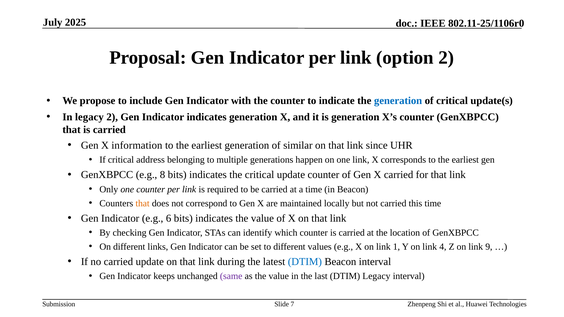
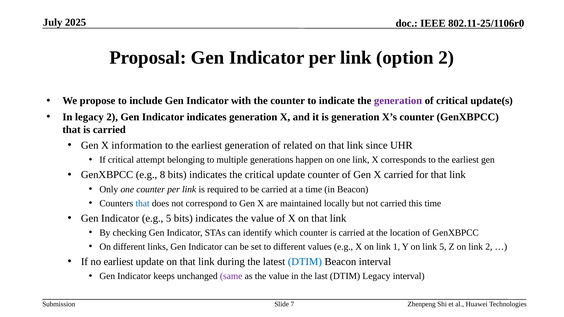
generation at (398, 101) colour: blue -> purple
similar: similar -> related
address: address -> attempt
that at (143, 203) colour: orange -> blue
e.g 6: 6 -> 5
link 4: 4 -> 5
link 9: 9 -> 2
no carried: carried -> earliest
